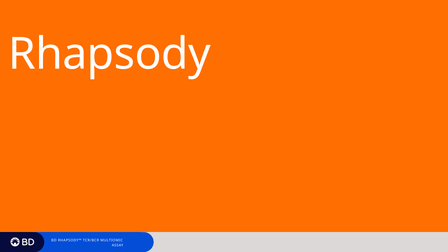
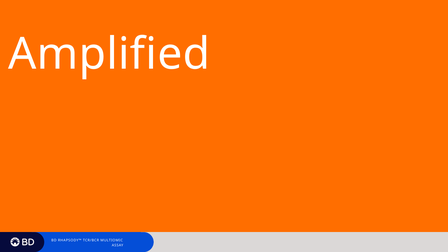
Rhapsody: Rhapsody -> Amplified
